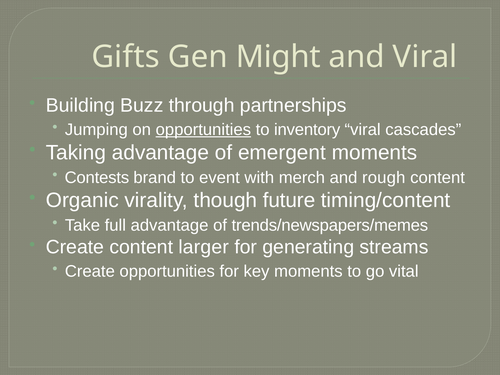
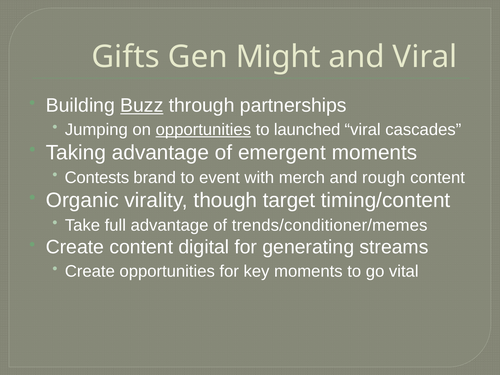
Buzz underline: none -> present
inventory: inventory -> launched
future: future -> target
trends/newspapers/memes: trends/newspapers/memes -> trends/conditioner/memes
larger: larger -> digital
